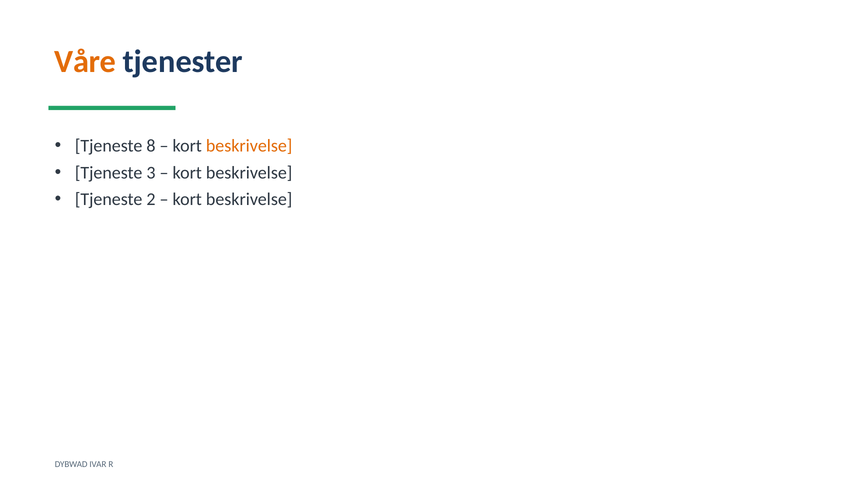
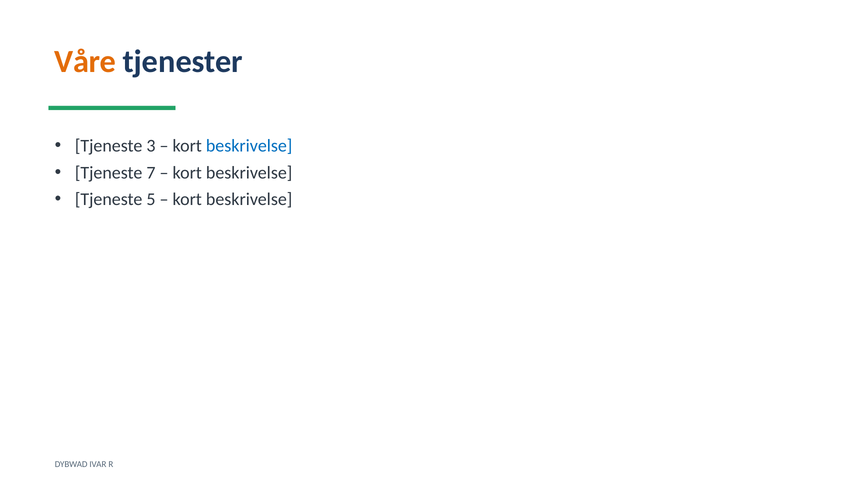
8: 8 -> 3
beskrivelse at (249, 146) colour: orange -> blue
3: 3 -> 7
2: 2 -> 5
